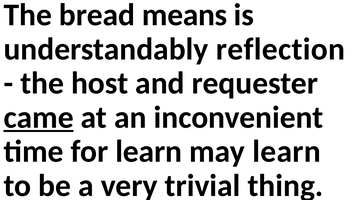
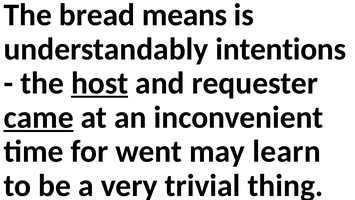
reflection: reflection -> intentions
host underline: none -> present
for learn: learn -> went
